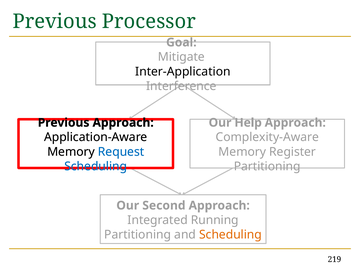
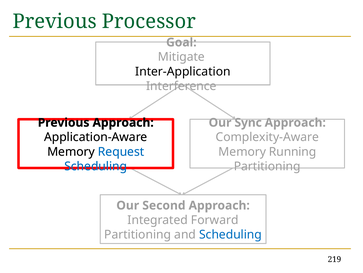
Help: Help -> Sync
Register: Register -> Running
Running: Running -> Forward
Scheduling at (230, 234) colour: orange -> blue
